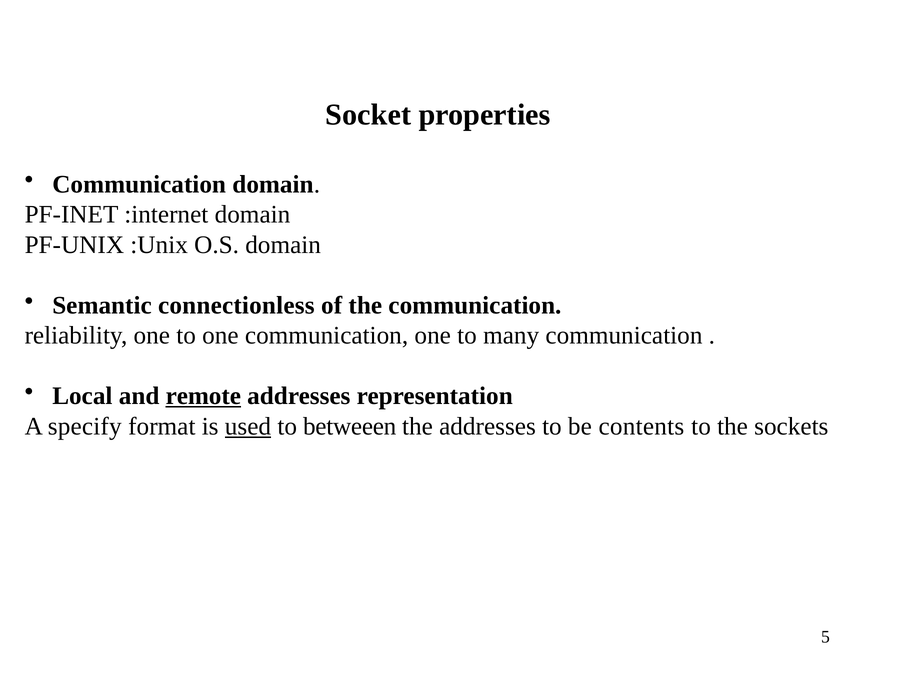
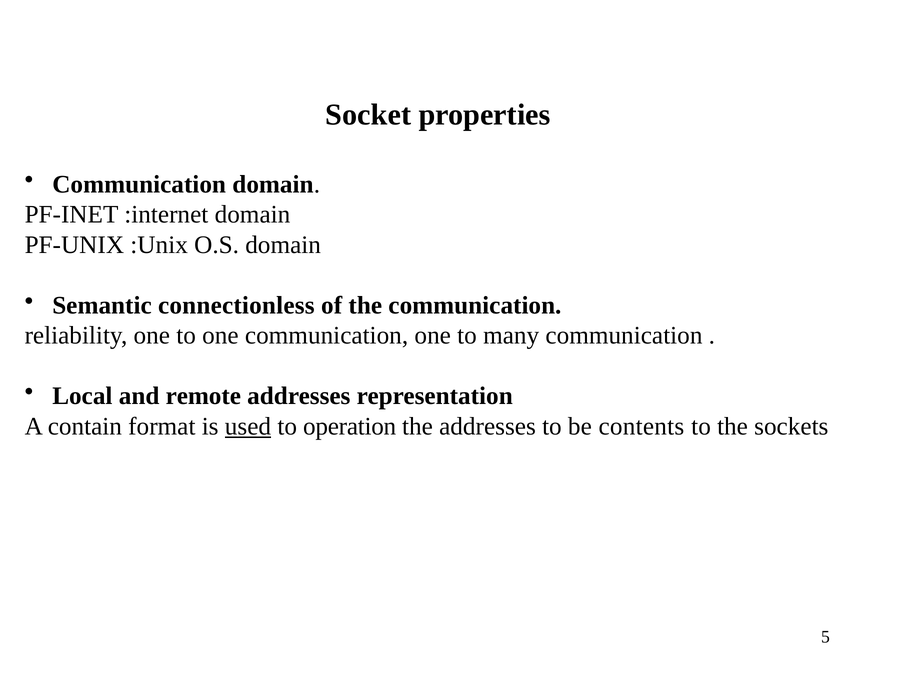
remote underline: present -> none
specify: specify -> contain
betweeen: betweeen -> operation
